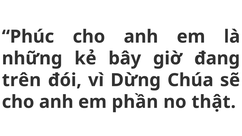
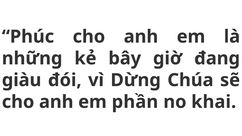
trên: trên -> giàu
thật: thật -> khai
